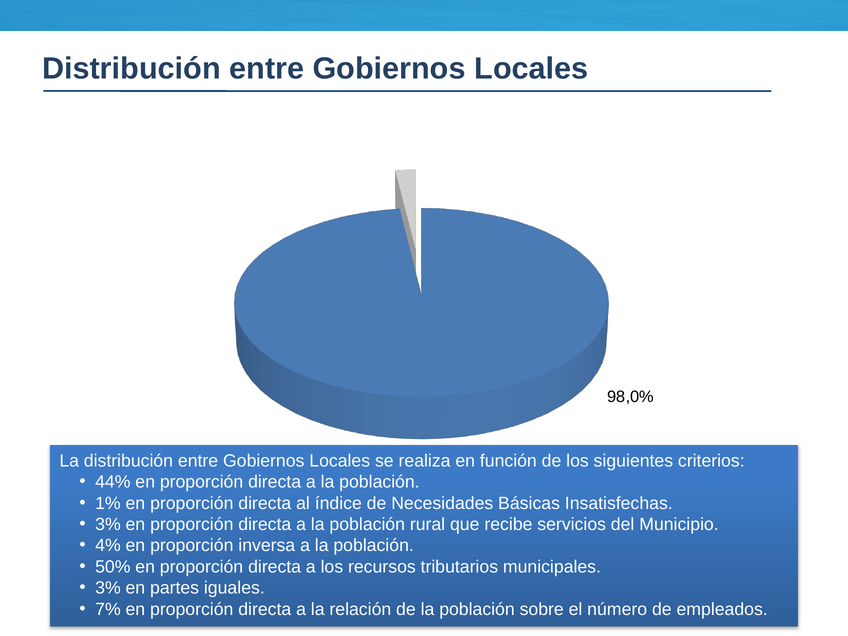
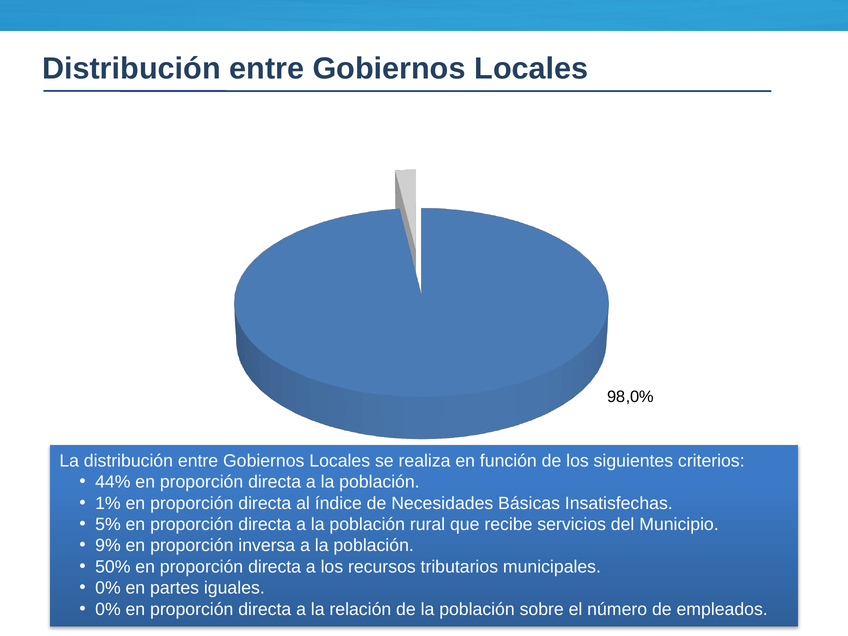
3% at (108, 524): 3% -> 5%
4%: 4% -> 9%
3% at (108, 588): 3% -> 0%
7% at (108, 609): 7% -> 0%
